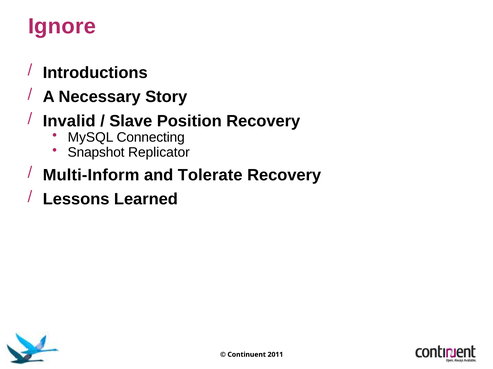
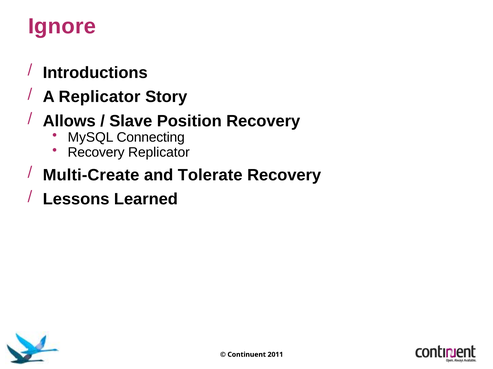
A Necessary: Necessary -> Replicator
Invalid: Invalid -> Allows
Snapshot at (96, 153): Snapshot -> Recovery
Multi-Inform: Multi-Inform -> Multi-Create
